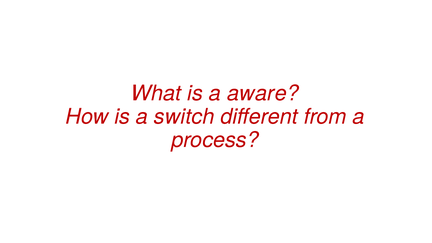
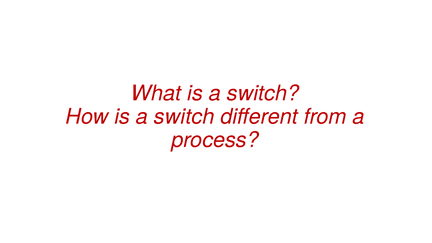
What is a aware: aware -> switch
